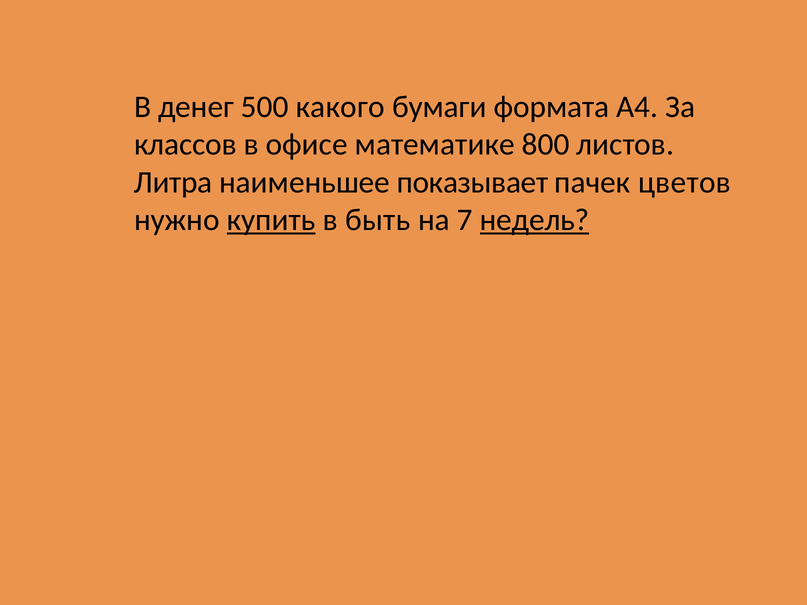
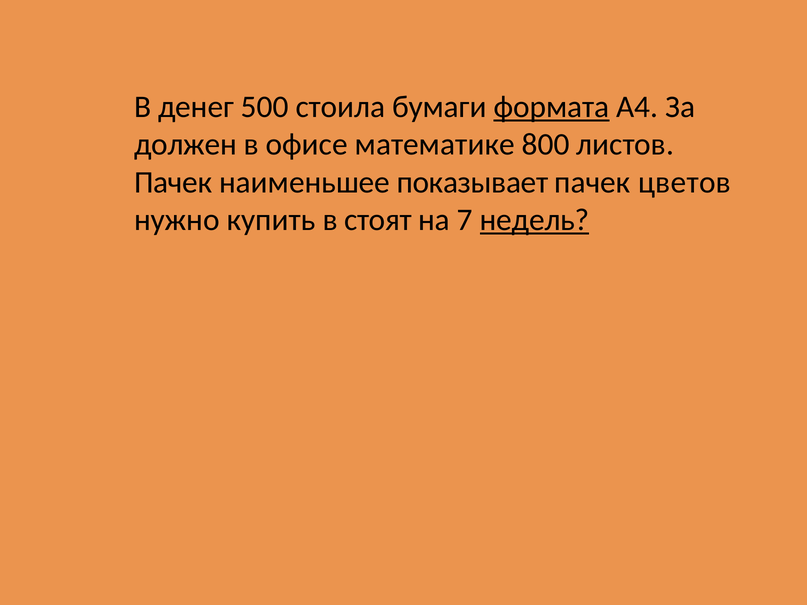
какого: какого -> стоила
формата underline: none -> present
классов: классов -> должен
Литра at (173, 182): Литра -> Пачек
купить underline: present -> none
быть: быть -> стоят
